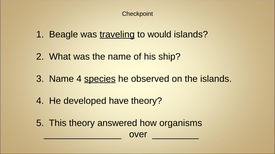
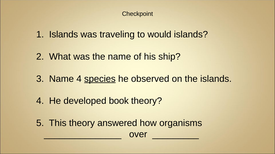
1 Beagle: Beagle -> Islands
traveling underline: present -> none
have: have -> book
